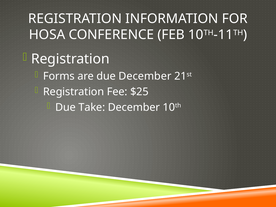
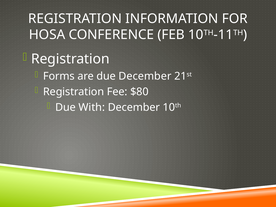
$25: $25 -> $80
Take: Take -> With
